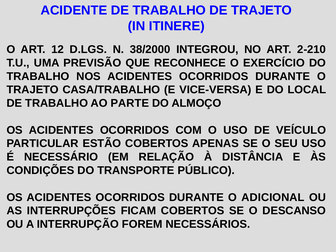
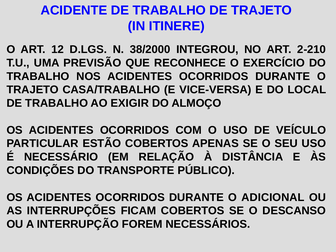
PARTE: PARTE -> EXIGIR
